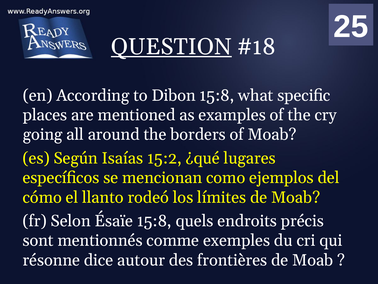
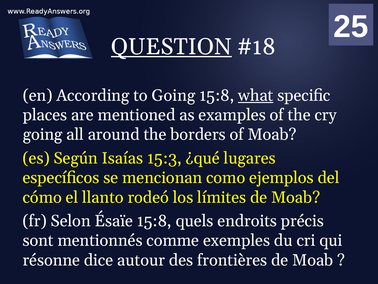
to Dibon: Dibon -> Going
what underline: none -> present
15:2: 15:2 -> 15:3
